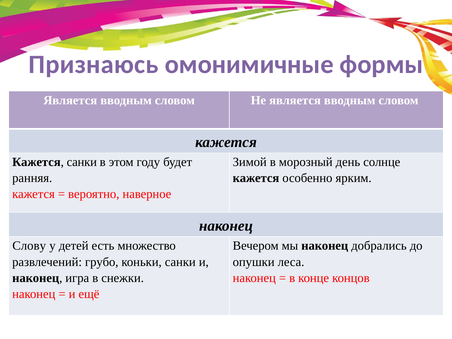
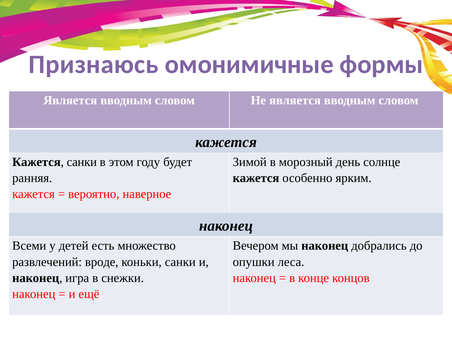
Слову: Слову -> Всеми
грубо: грубо -> вроде
